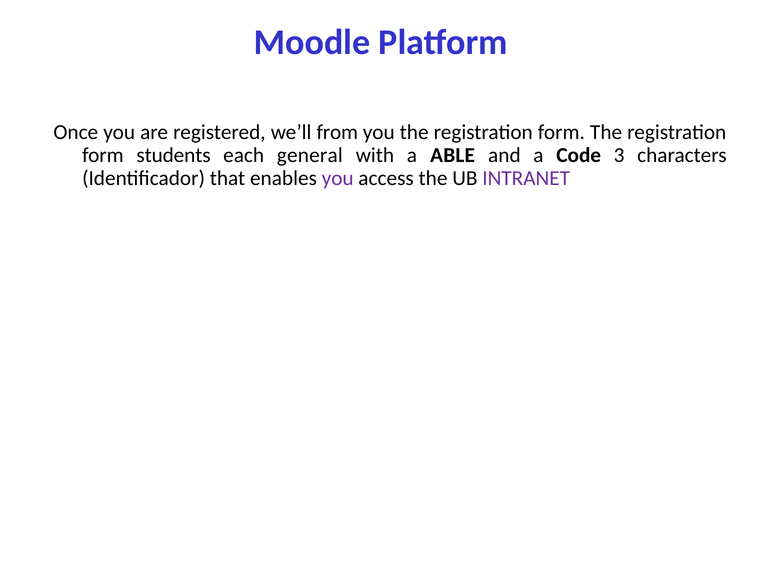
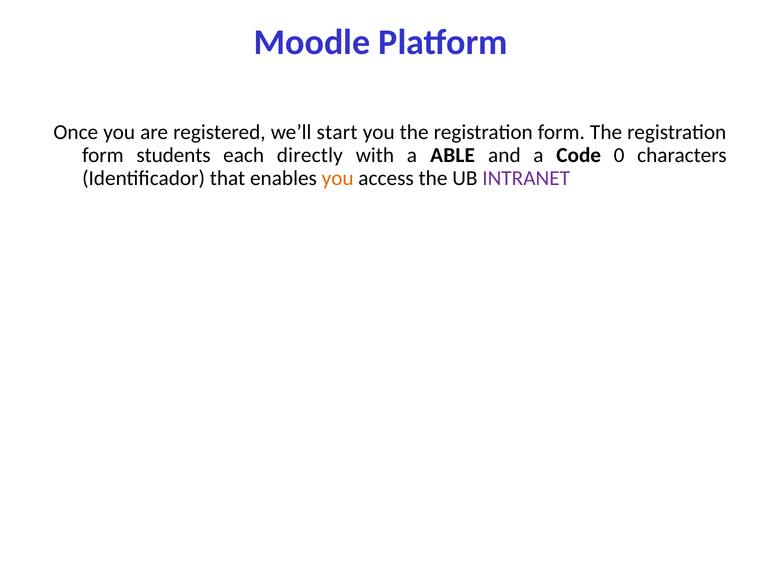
from: from -> start
general: general -> directly
3: 3 -> 0
you at (338, 178) colour: purple -> orange
